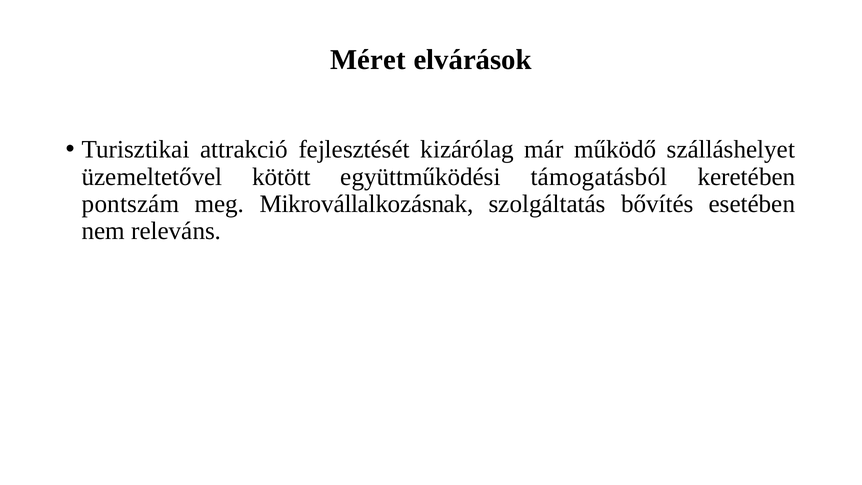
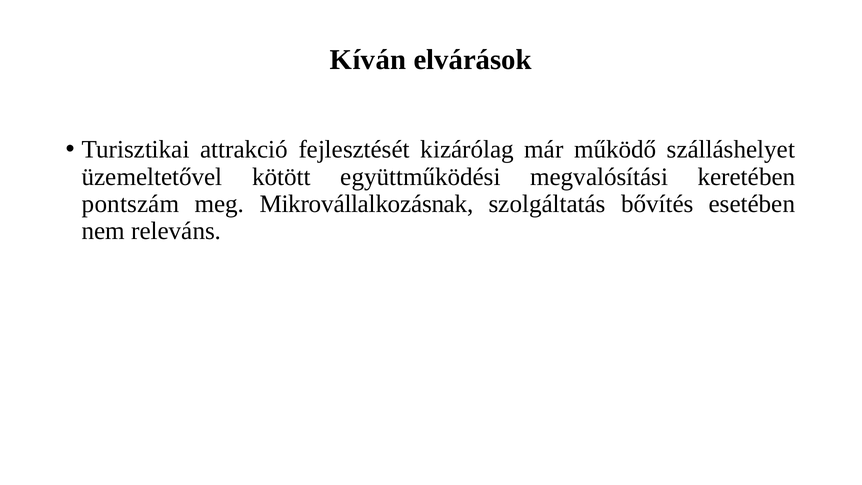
Méret: Méret -> Kíván
támogatásból: támogatásból -> megvalósítási
